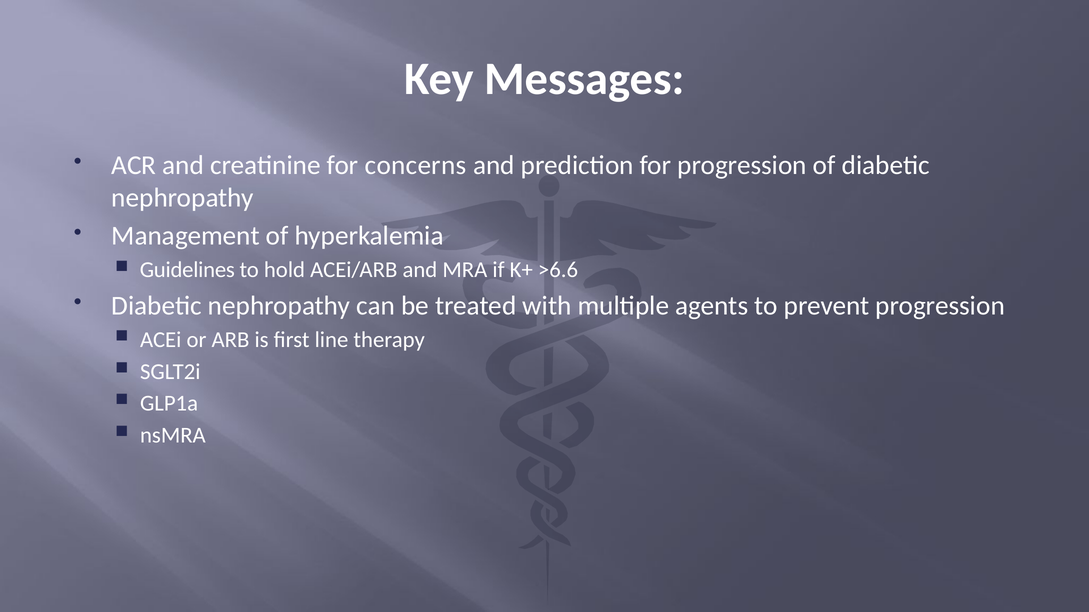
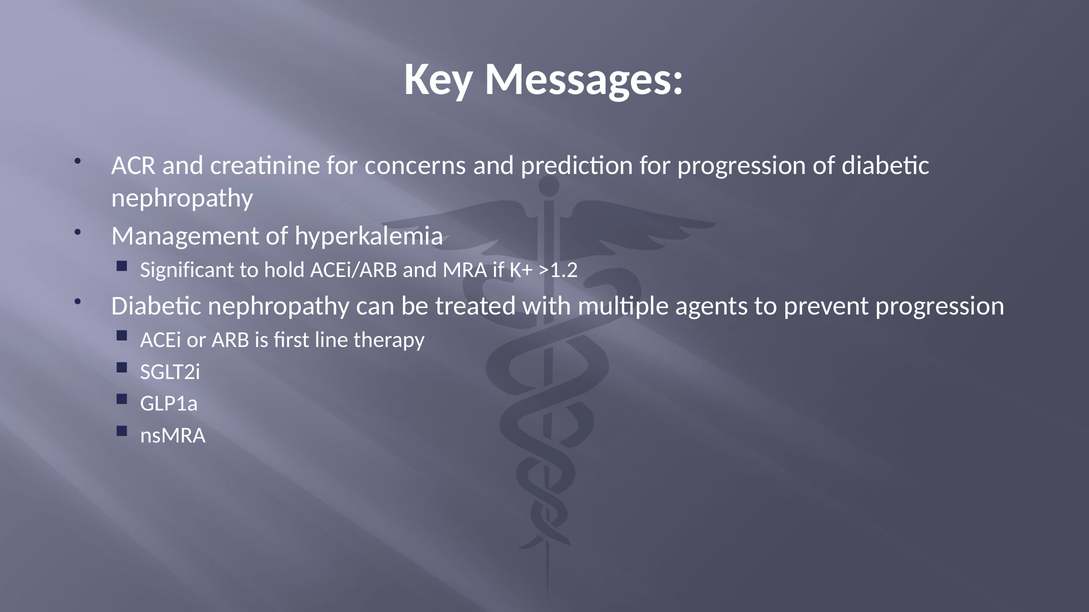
Guidelines: Guidelines -> Significant
>6.6: >6.6 -> >1.2
